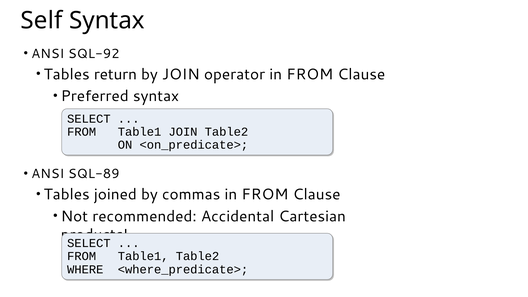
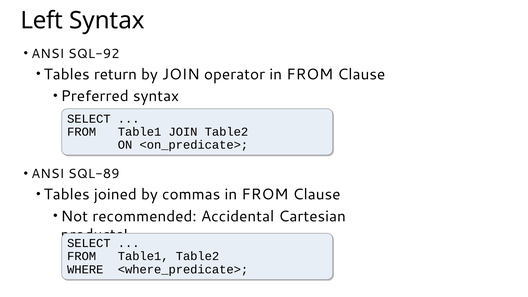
Self: Self -> Left
